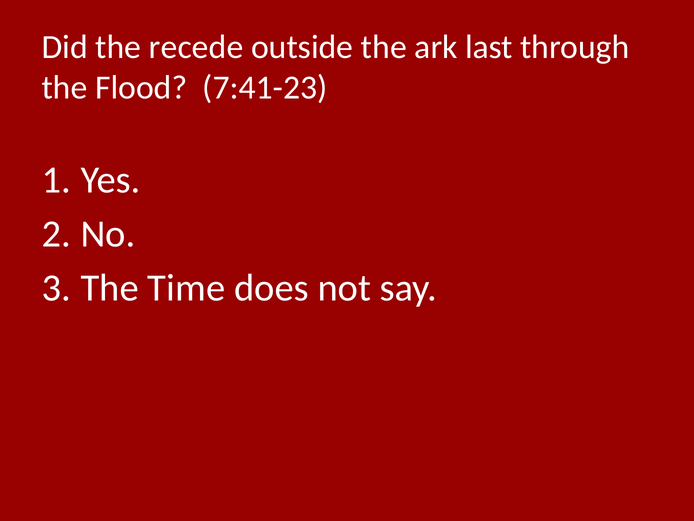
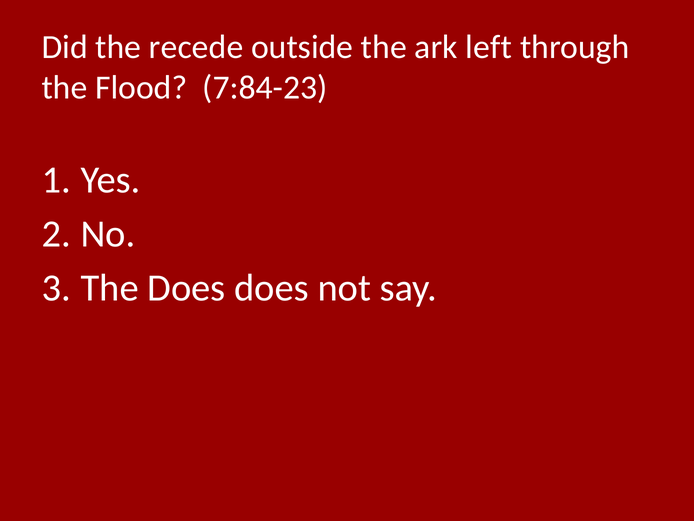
last: last -> left
7:41-23: 7:41-23 -> 7:84-23
The Time: Time -> Does
